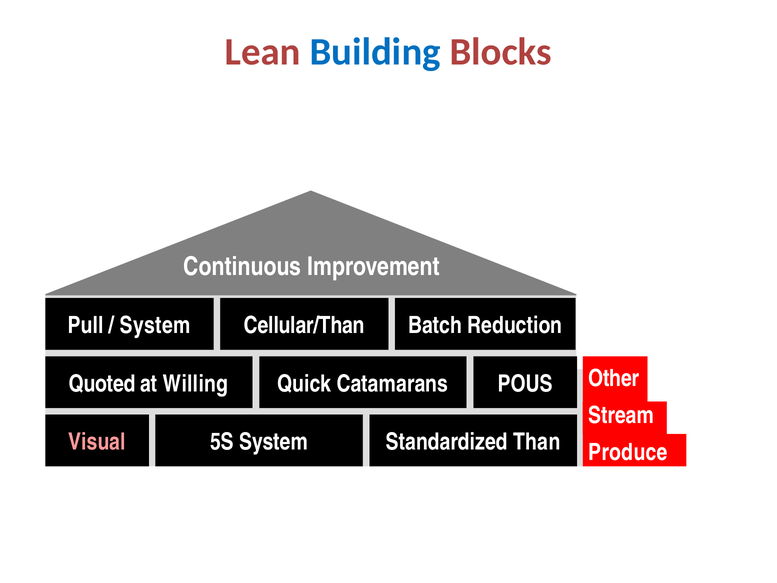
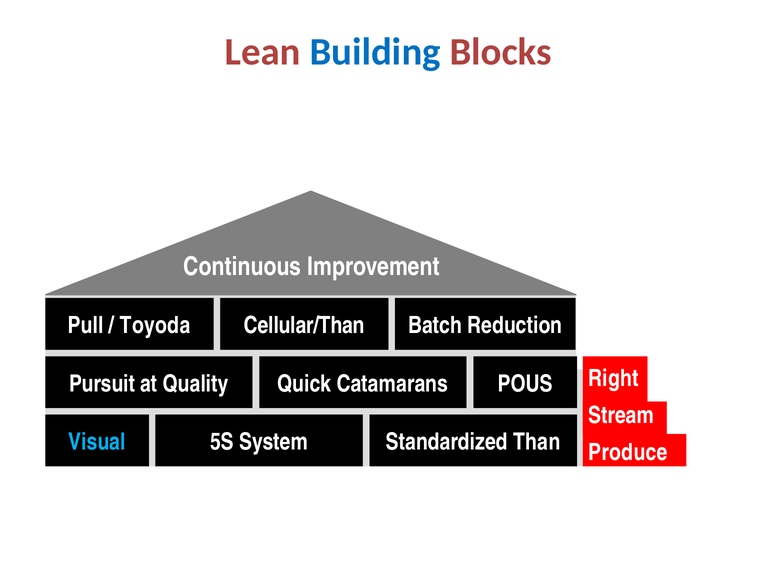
System at (155, 325): System -> Toyoda
Other: Other -> Right
Quoted: Quoted -> Pursuit
Willing: Willing -> Quality
Visual colour: pink -> light blue
